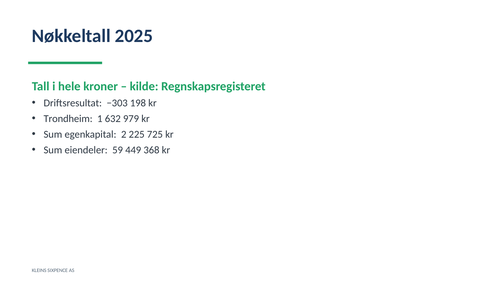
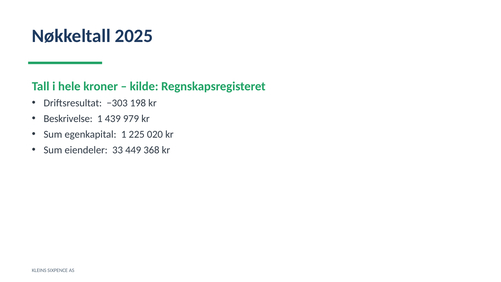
Trondheim: Trondheim -> Beskrivelse
632: 632 -> 439
egenkapital 2: 2 -> 1
725: 725 -> 020
59: 59 -> 33
